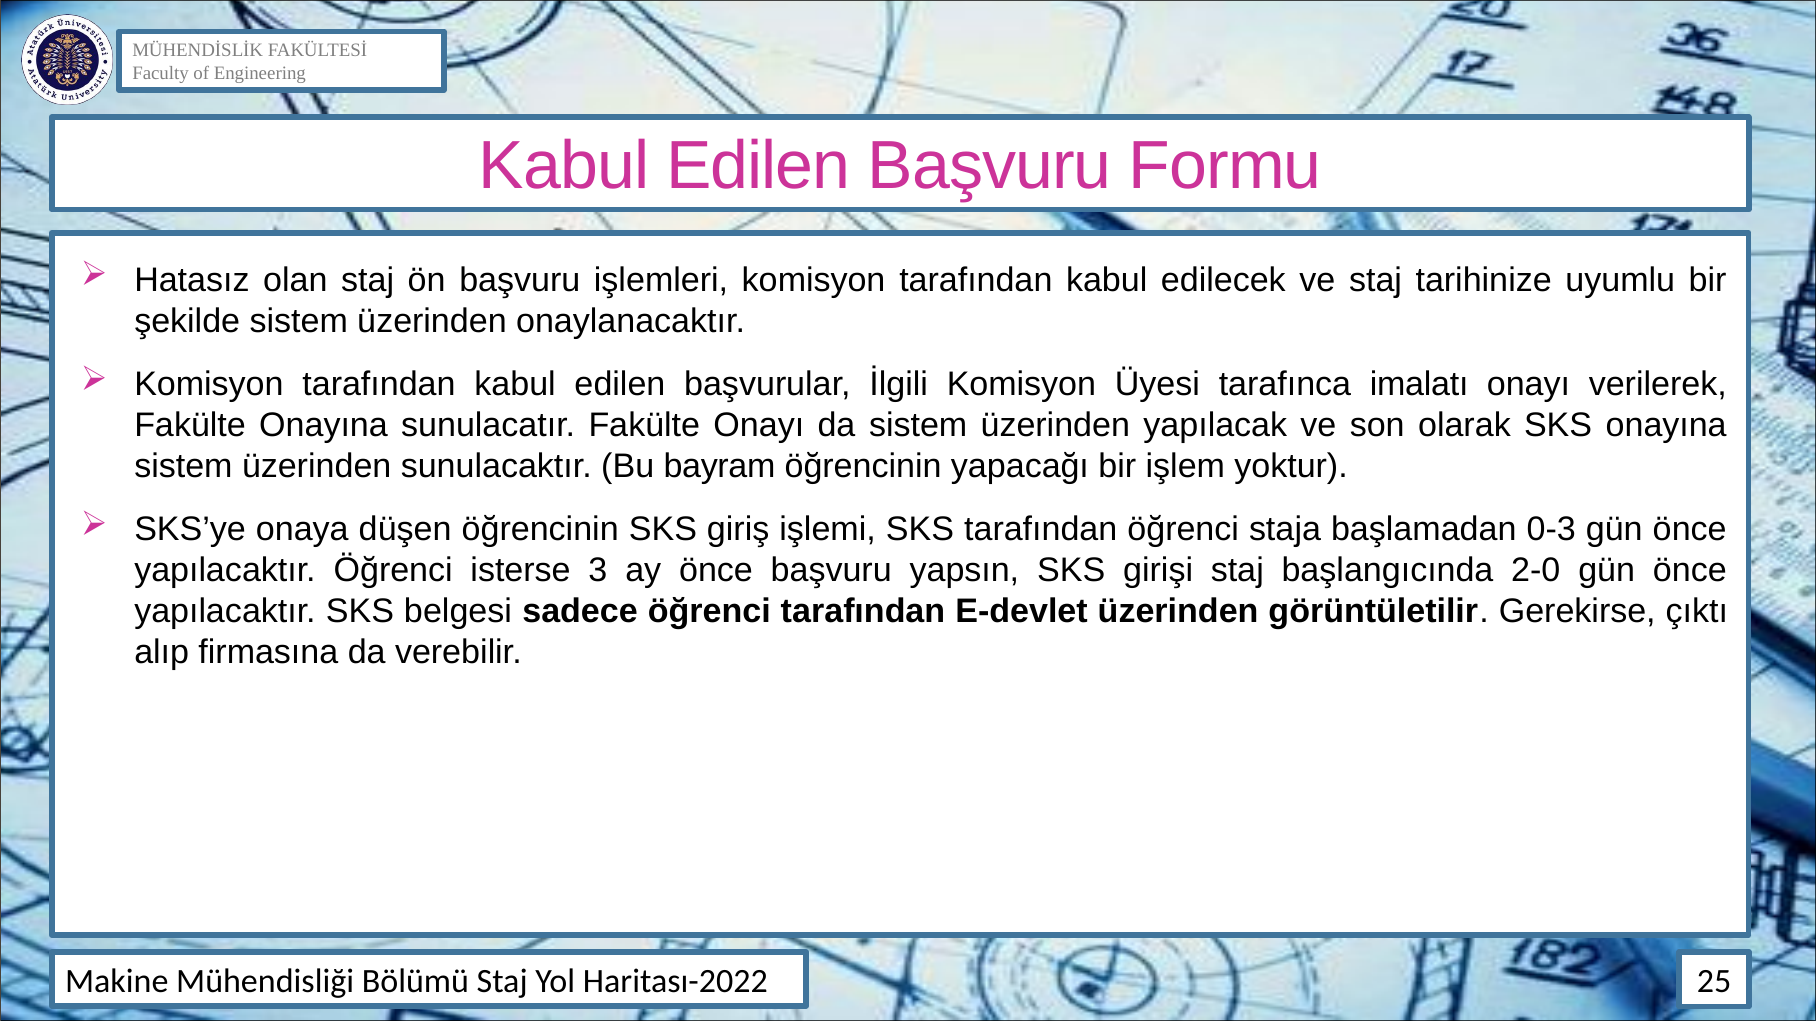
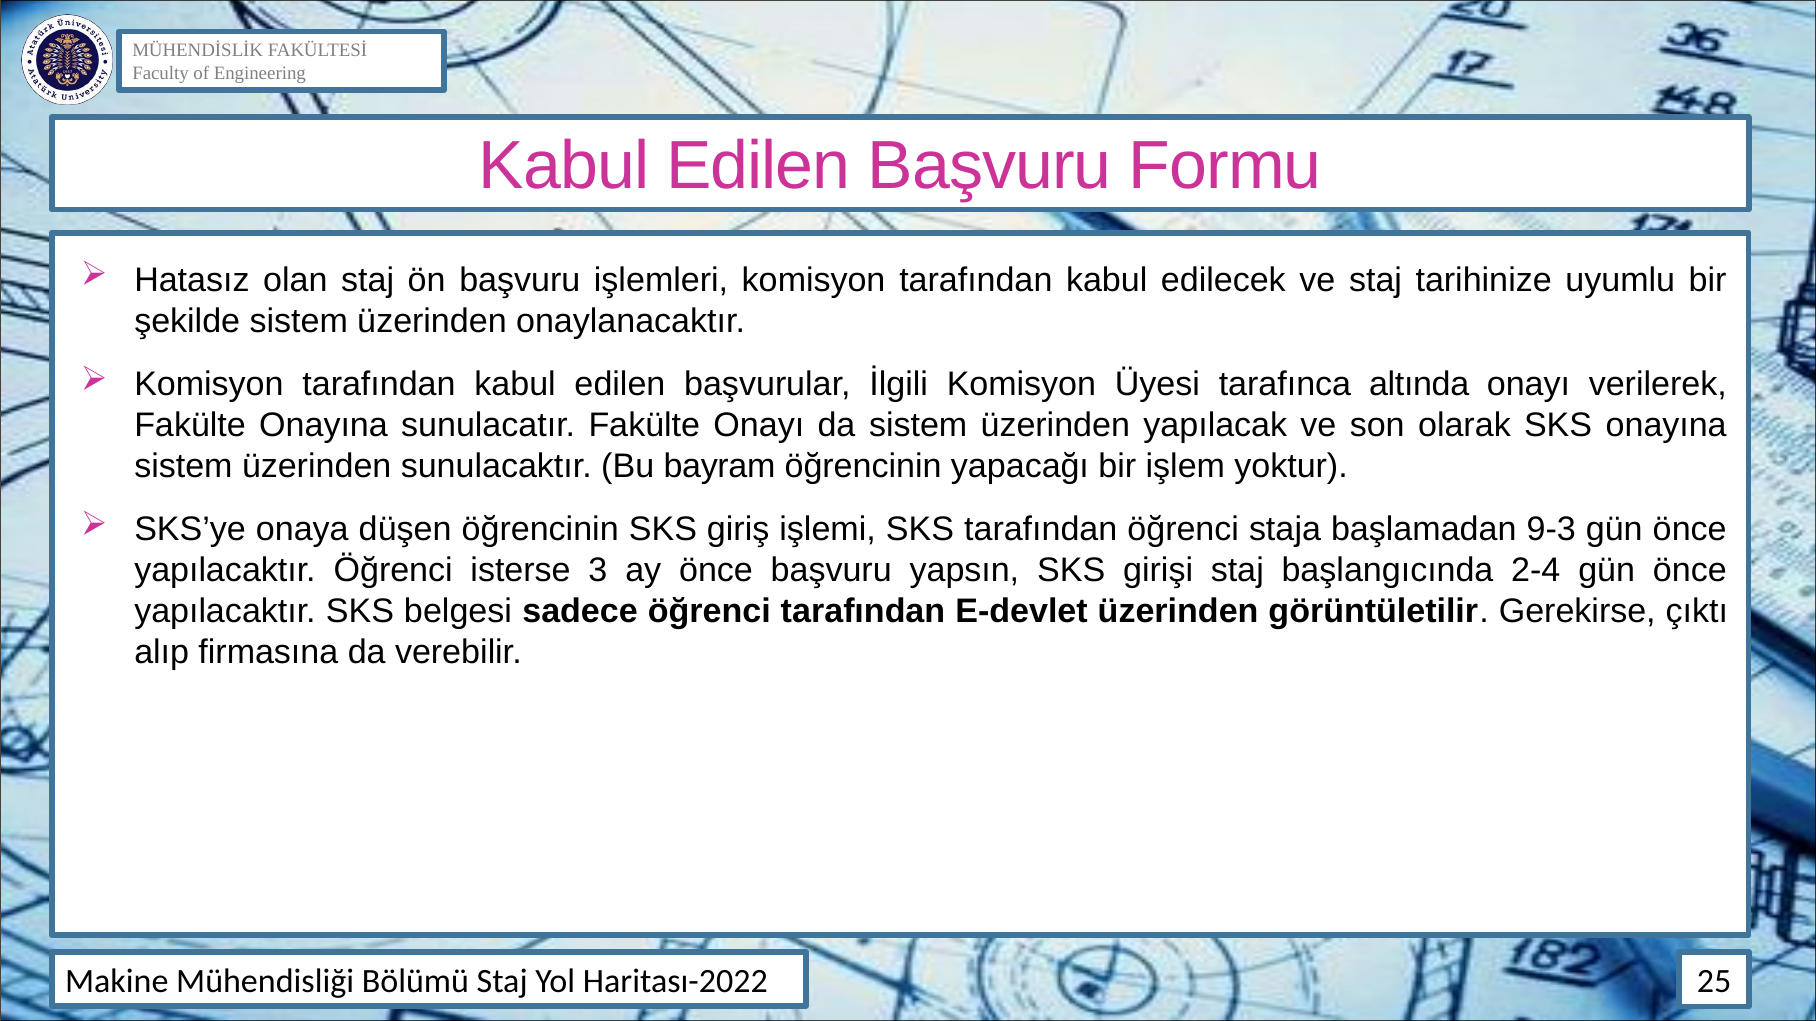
imalatı: imalatı -> altında
0-3: 0-3 -> 9-3
2-0: 2-0 -> 2-4
